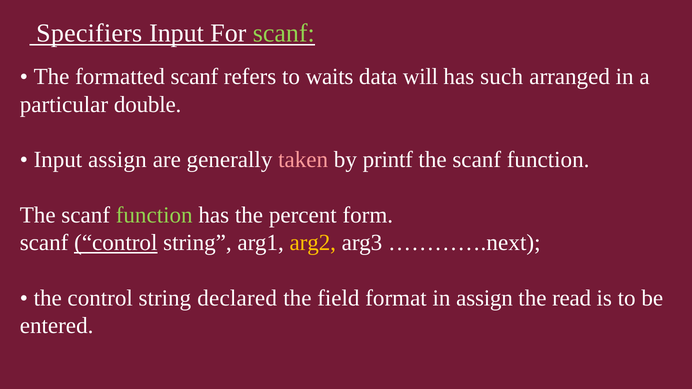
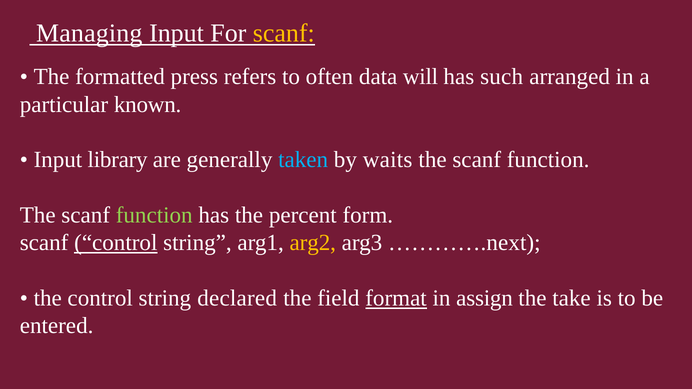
Specifiers: Specifiers -> Managing
scanf at (284, 33) colour: light green -> yellow
formatted scanf: scanf -> press
waits: waits -> often
double: double -> known
Input assign: assign -> library
taken colour: pink -> light blue
printf: printf -> waits
format underline: none -> present
read: read -> take
